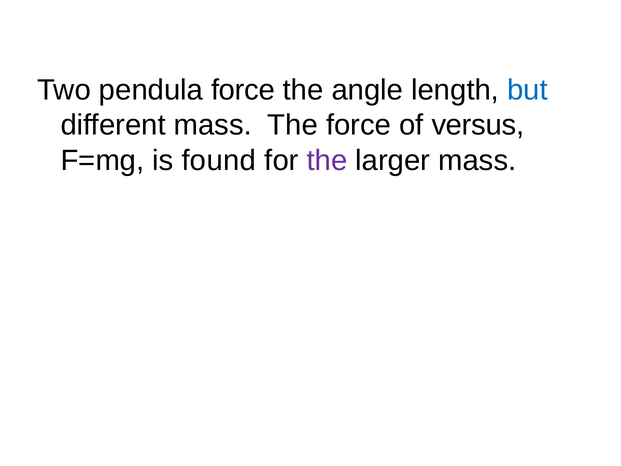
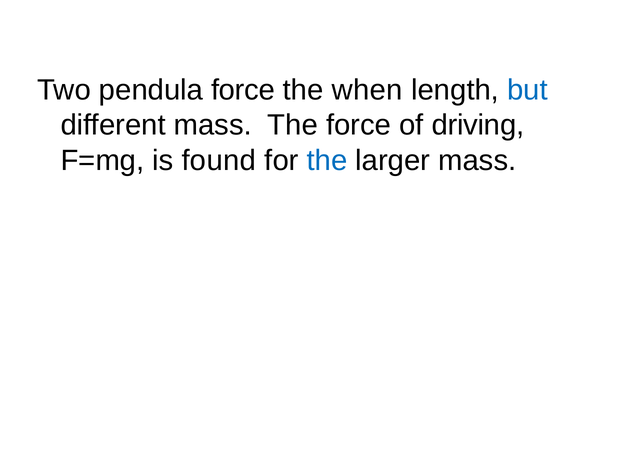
angle: angle -> when
versus: versus -> driving
the at (327, 160) colour: purple -> blue
